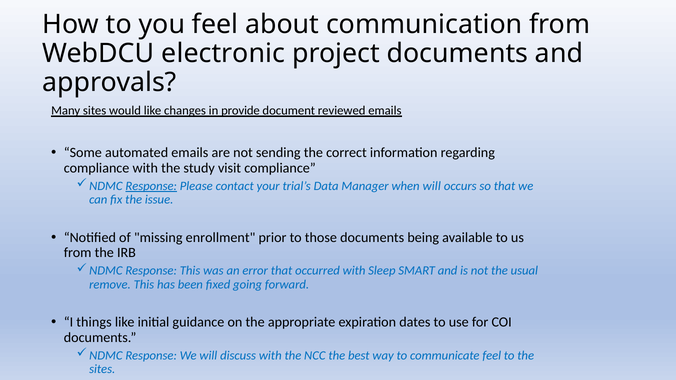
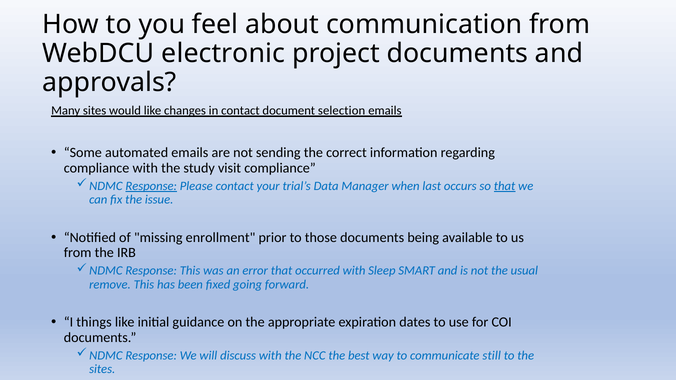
in provide: provide -> contact
reviewed: reviewed -> selection
when will: will -> last
that at (505, 186) underline: none -> present
communicate feel: feel -> still
